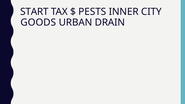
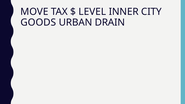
START: START -> MOVE
PESTS: PESTS -> LEVEL
